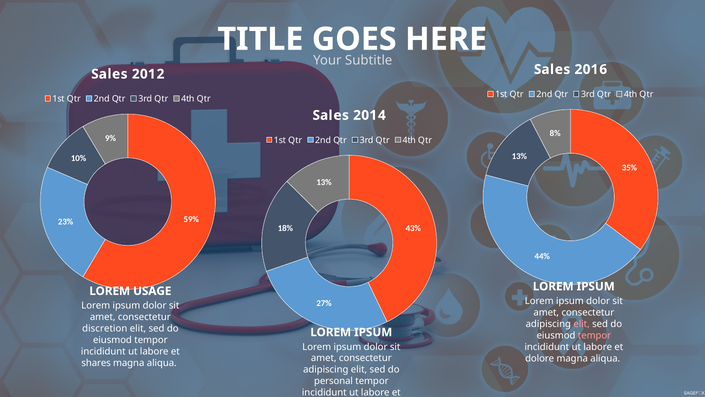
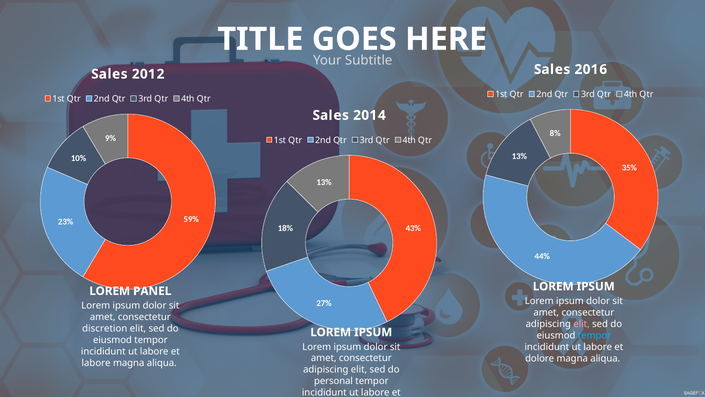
USAGE: USAGE -> PANEL
tempor at (595, 335) colour: pink -> light blue
shares at (96, 363): shares -> labore
